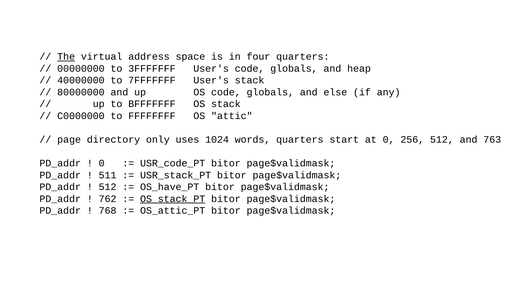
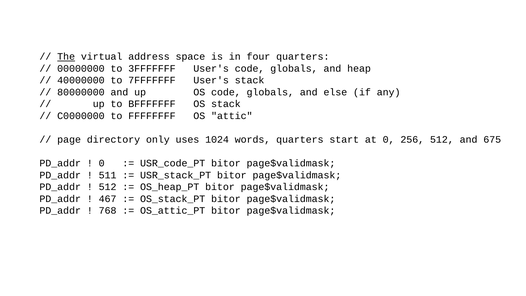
763: 763 -> 675
OS_have_PT: OS_have_PT -> OS_heap_PT
762: 762 -> 467
OS_stack_PT underline: present -> none
